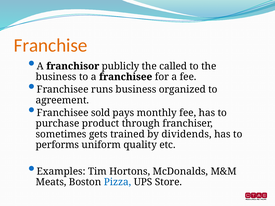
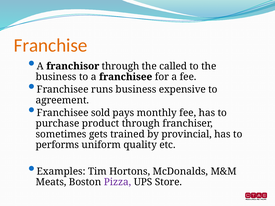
franchisor publicly: publicly -> through
organized: organized -> expensive
dividends: dividends -> provincial
Pizza colour: blue -> purple
